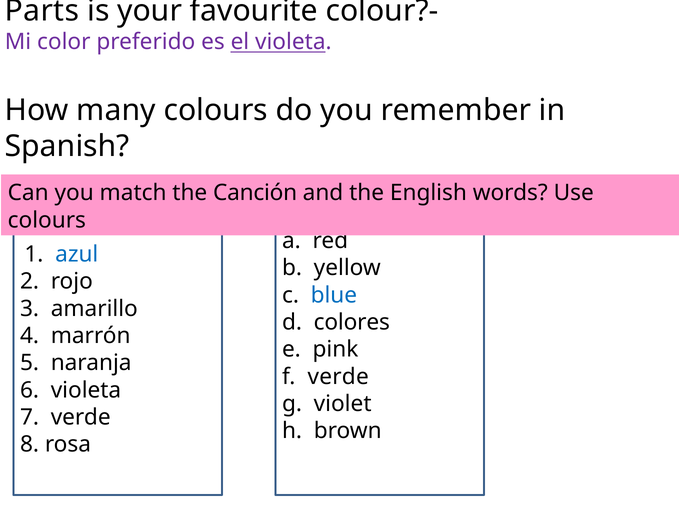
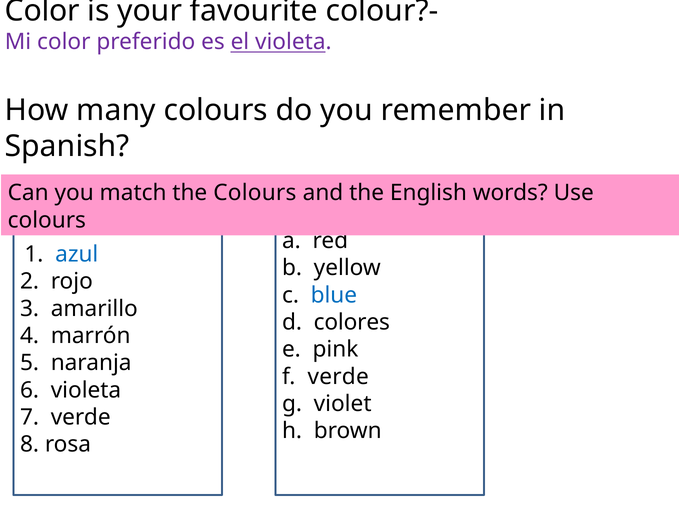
Parts at (42, 11): Parts -> Color
the Canción: Canción -> Colours
